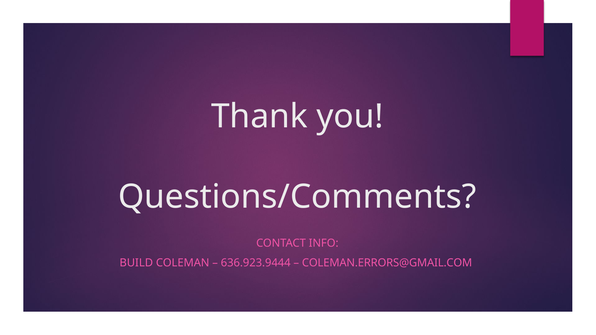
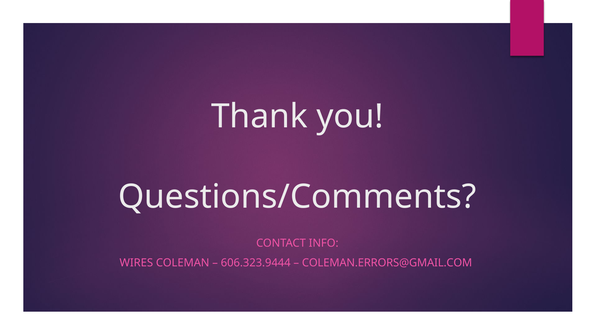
BUILD: BUILD -> WIRES
636.923.9444: 636.923.9444 -> 606.323.9444
